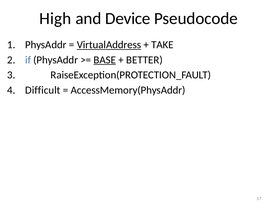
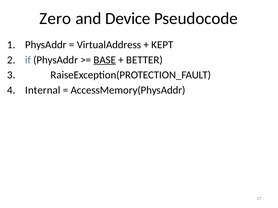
High: High -> Zero
VirtualAddress underline: present -> none
TAKE: TAKE -> KEPT
Difficult: Difficult -> Internal
